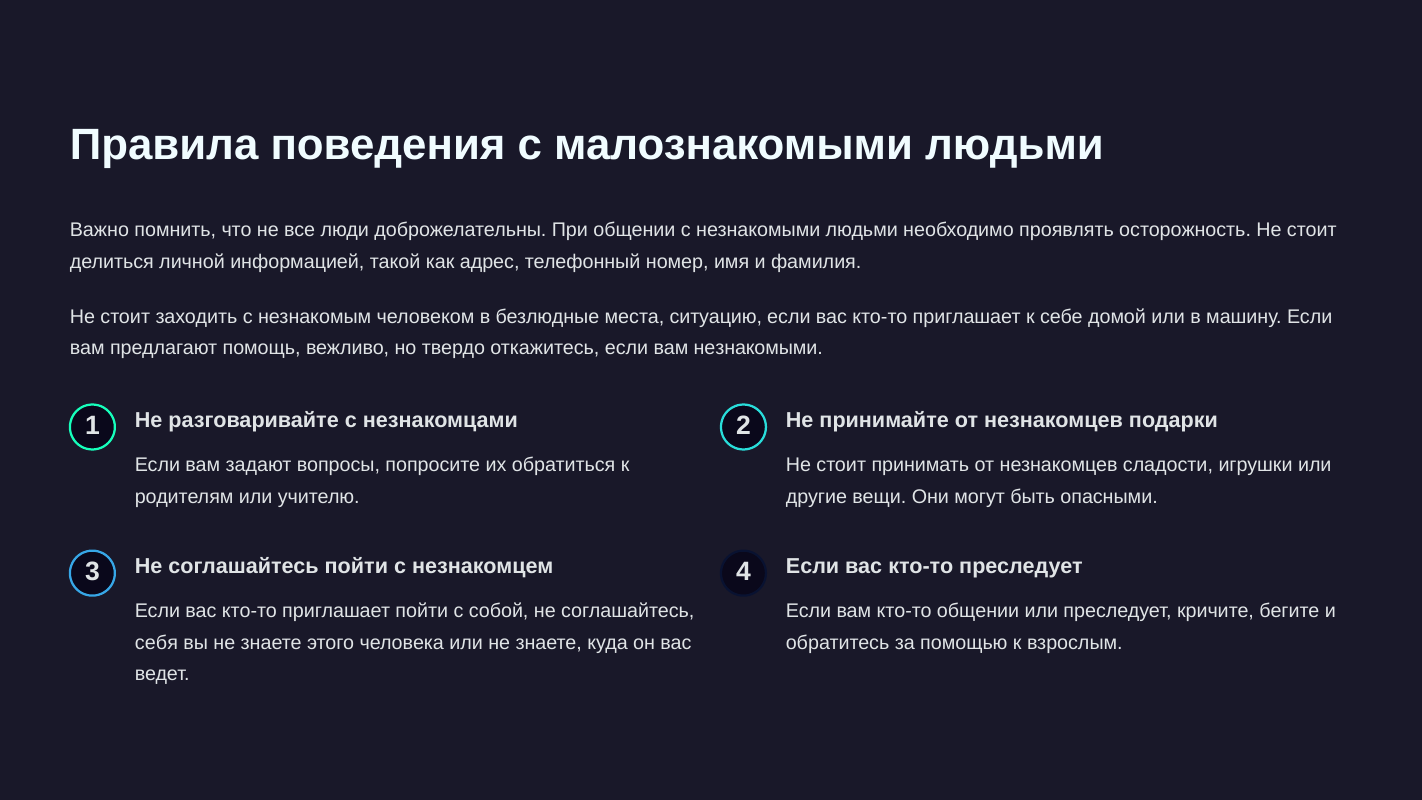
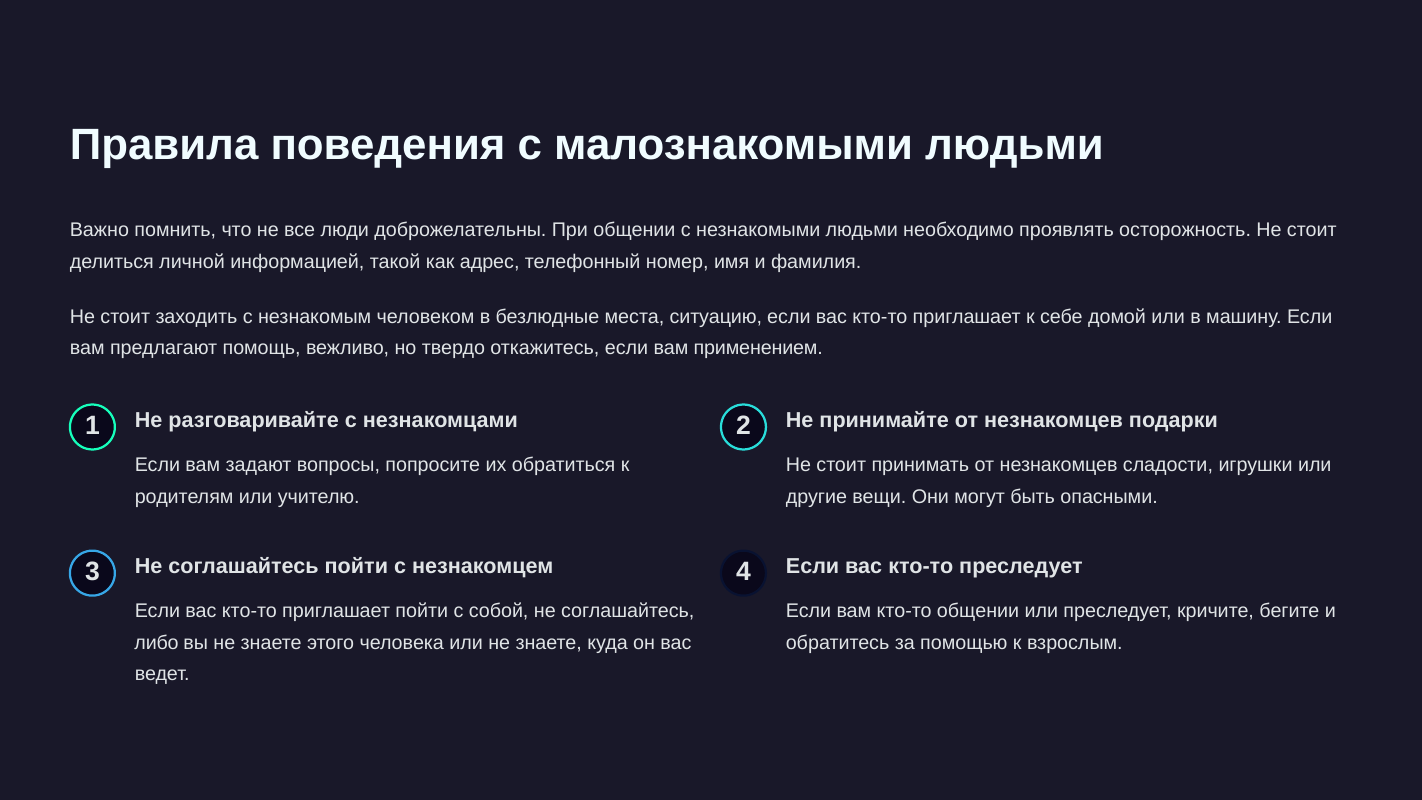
вам незнакомыми: незнакомыми -> применением
себя: себя -> либо
